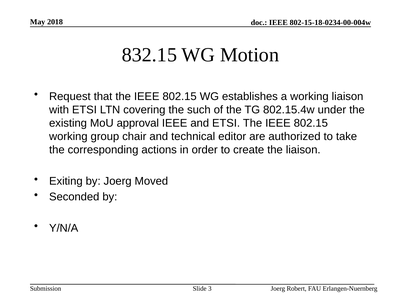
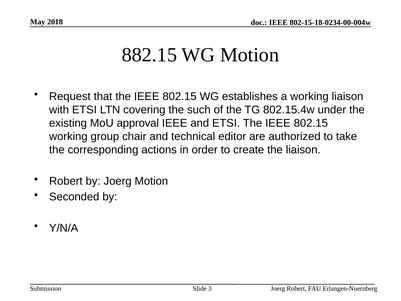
832.15: 832.15 -> 882.15
Exiting at (66, 181): Exiting -> Robert
Joerg Moved: Moved -> Motion
